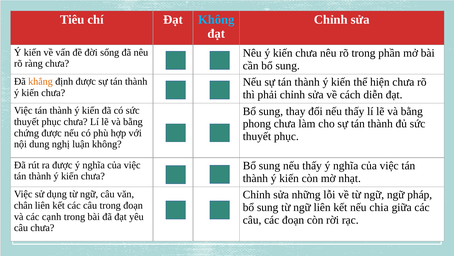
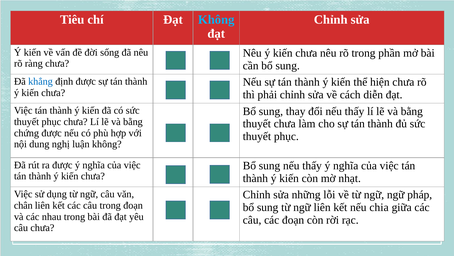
khẳng colour: orange -> blue
phong at (257, 124): phong -> thuyết
cạnh: cạnh -> nhau
